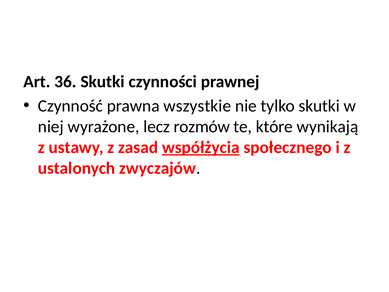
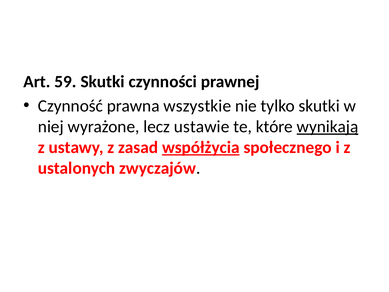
36: 36 -> 59
rozmów: rozmów -> ustawie
wynikają underline: none -> present
